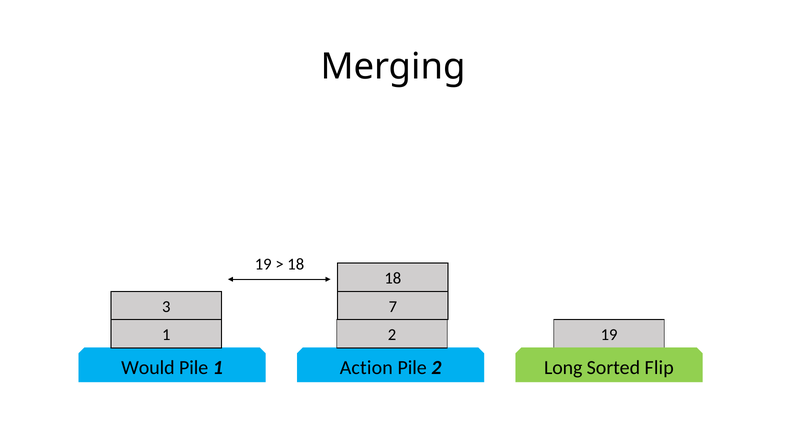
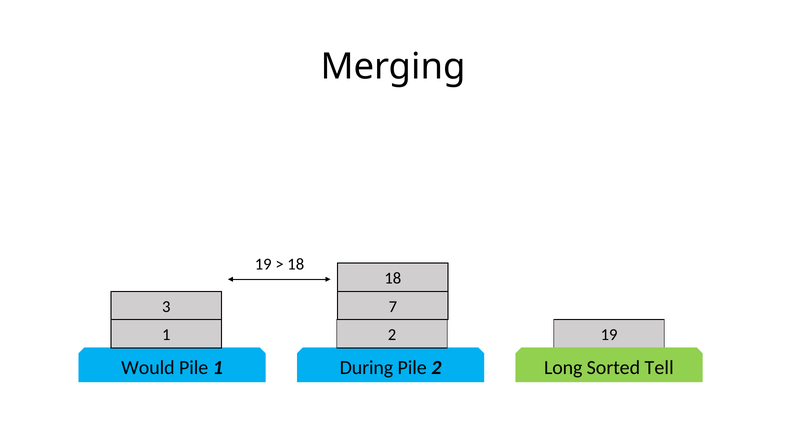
Action: Action -> During
Flip: Flip -> Tell
